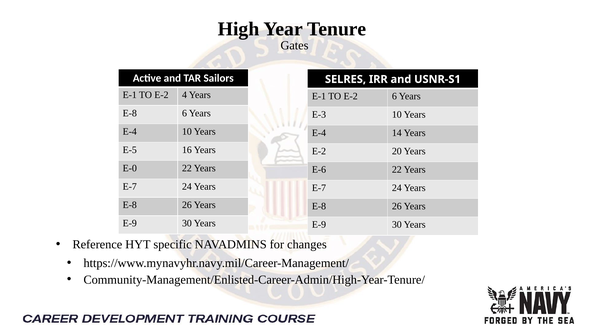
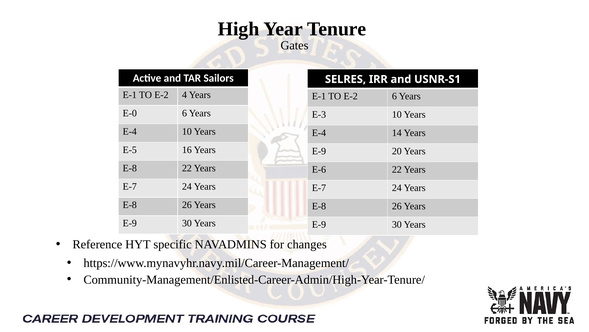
E-8 at (130, 113): E-8 -> E-0
E-2 at (319, 151): E-2 -> E-9
E-0 at (130, 168): E-0 -> E-8
